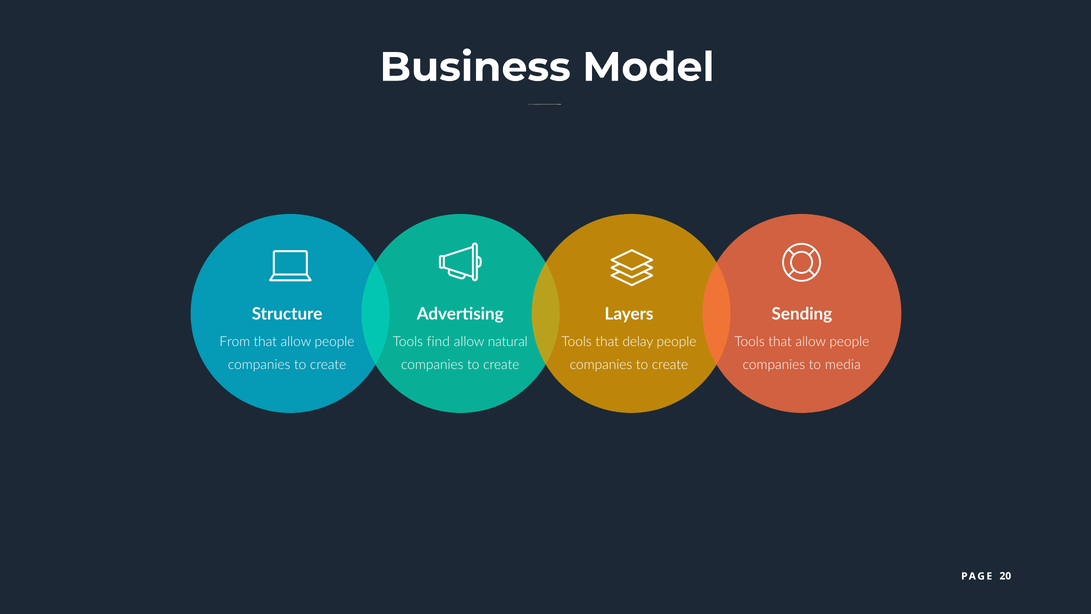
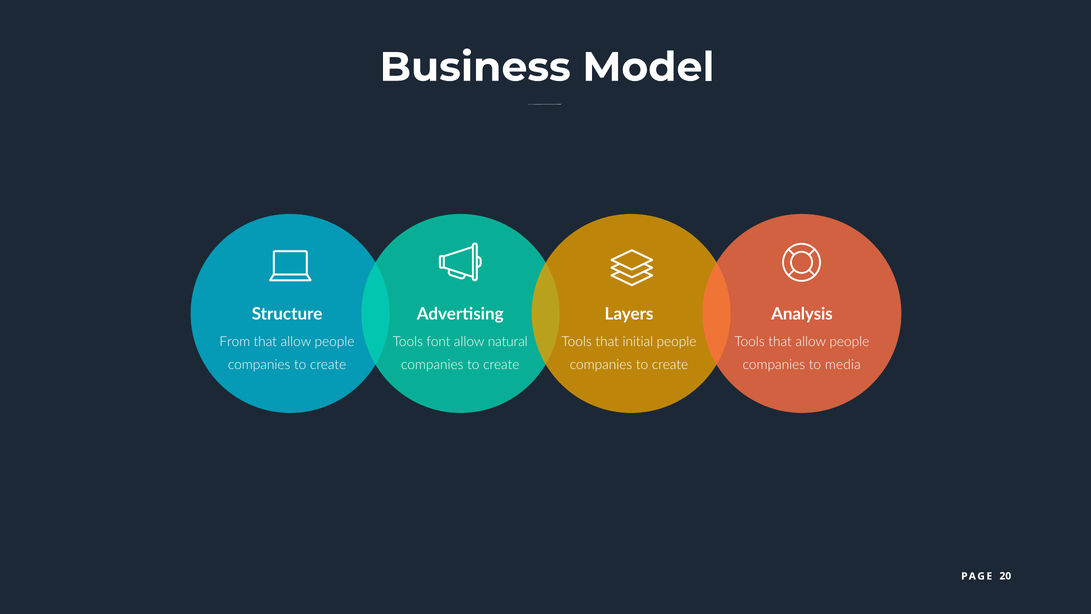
Sending: Sending -> Analysis
find: find -> font
delay: delay -> initial
